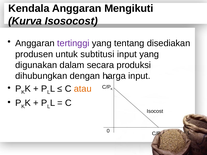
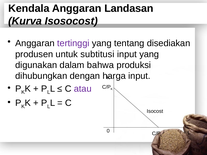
Mengikuti: Mengikuti -> Landasan
secara: secara -> bahwa
atau colour: orange -> purple
